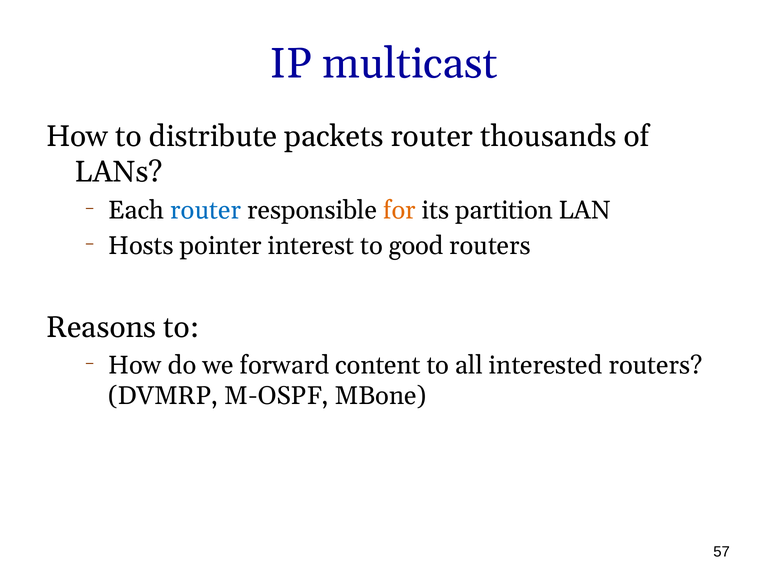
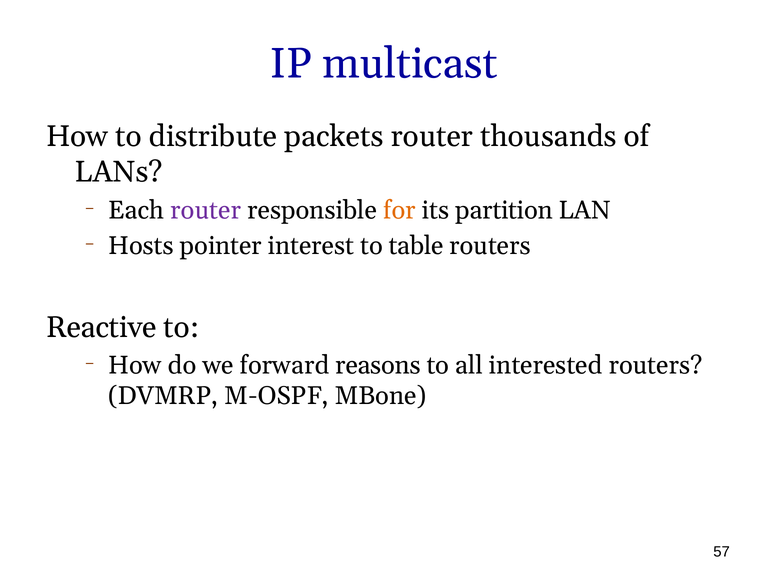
router at (206, 210) colour: blue -> purple
good: good -> table
Reasons: Reasons -> Reactive
content: content -> reasons
